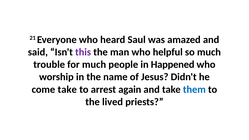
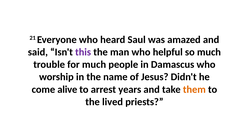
Happened: Happened -> Damascus
come take: take -> alive
again: again -> years
them colour: blue -> orange
